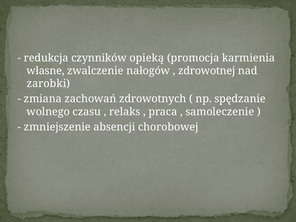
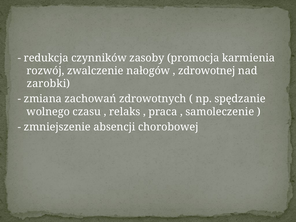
opieką: opieką -> zasoby
własne: własne -> rozwój
